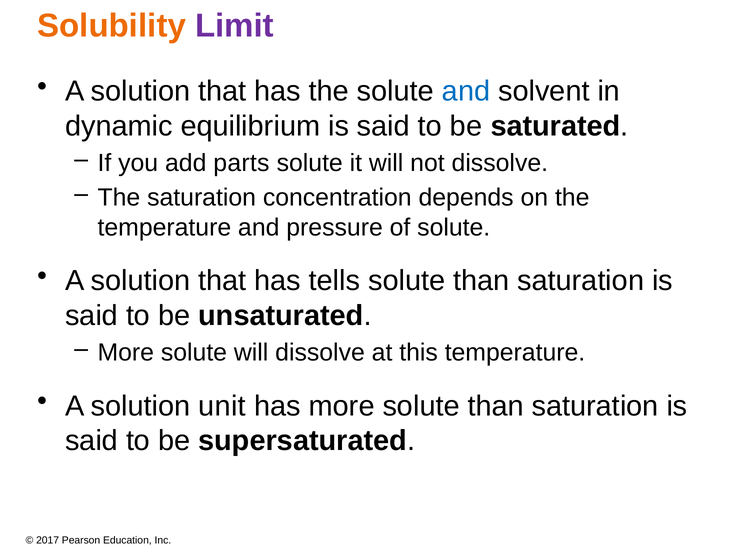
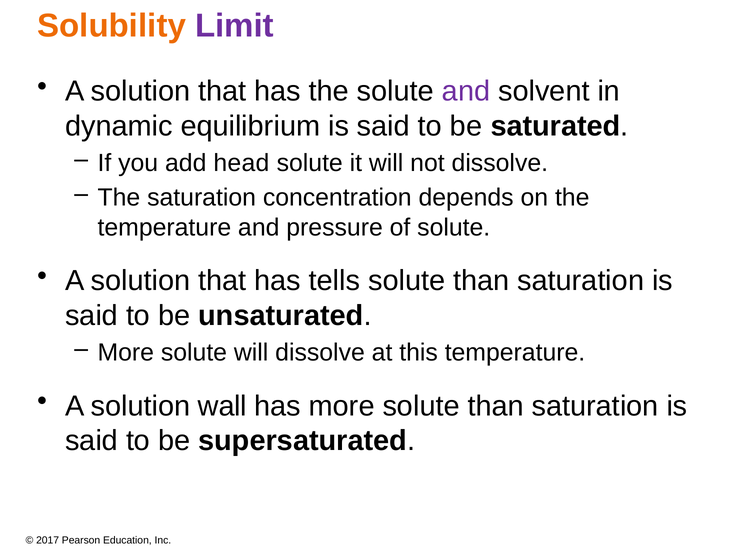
and at (466, 91) colour: blue -> purple
parts: parts -> head
unit: unit -> wall
